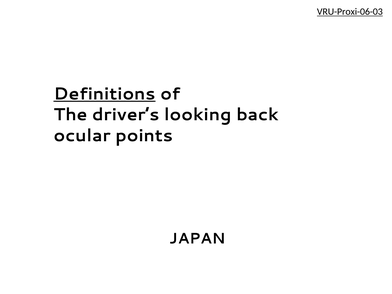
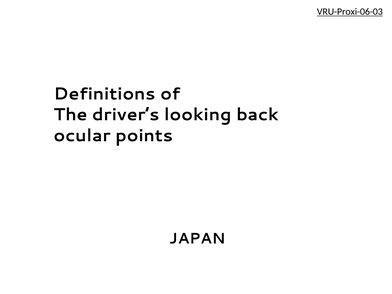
Definitions underline: present -> none
